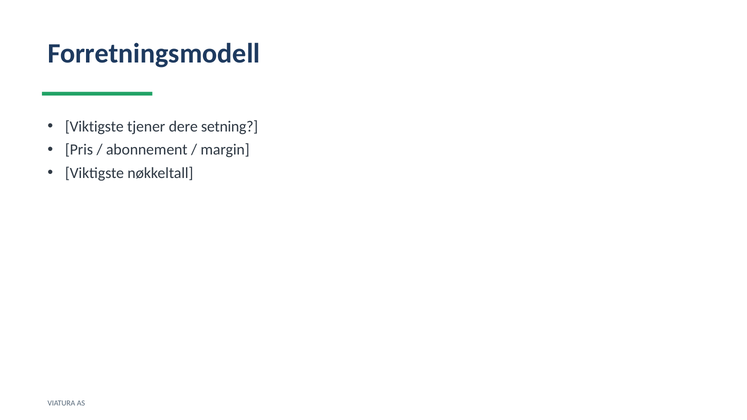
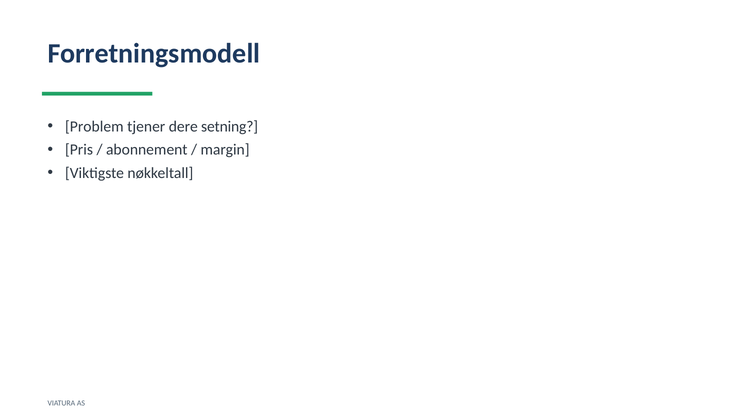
Viktigste at (94, 127): Viktigste -> Problem
